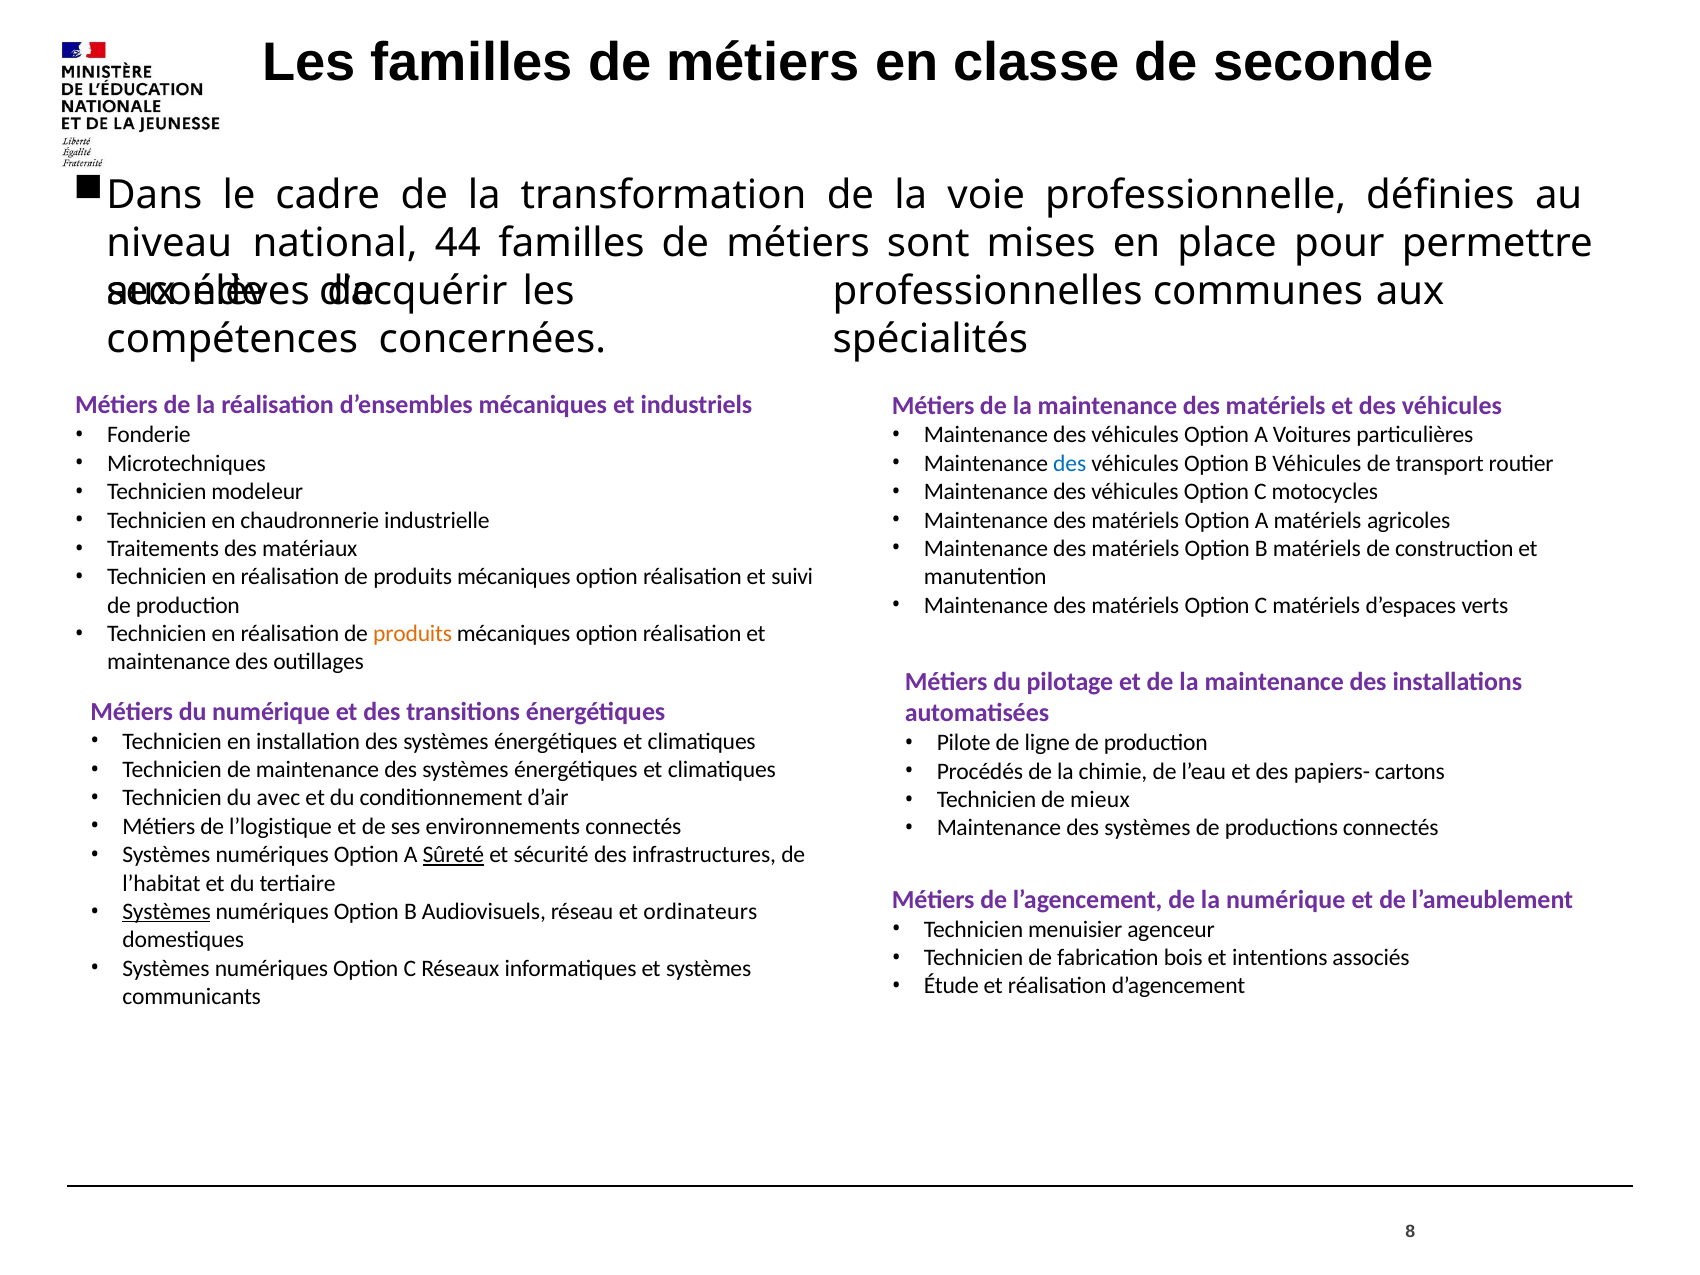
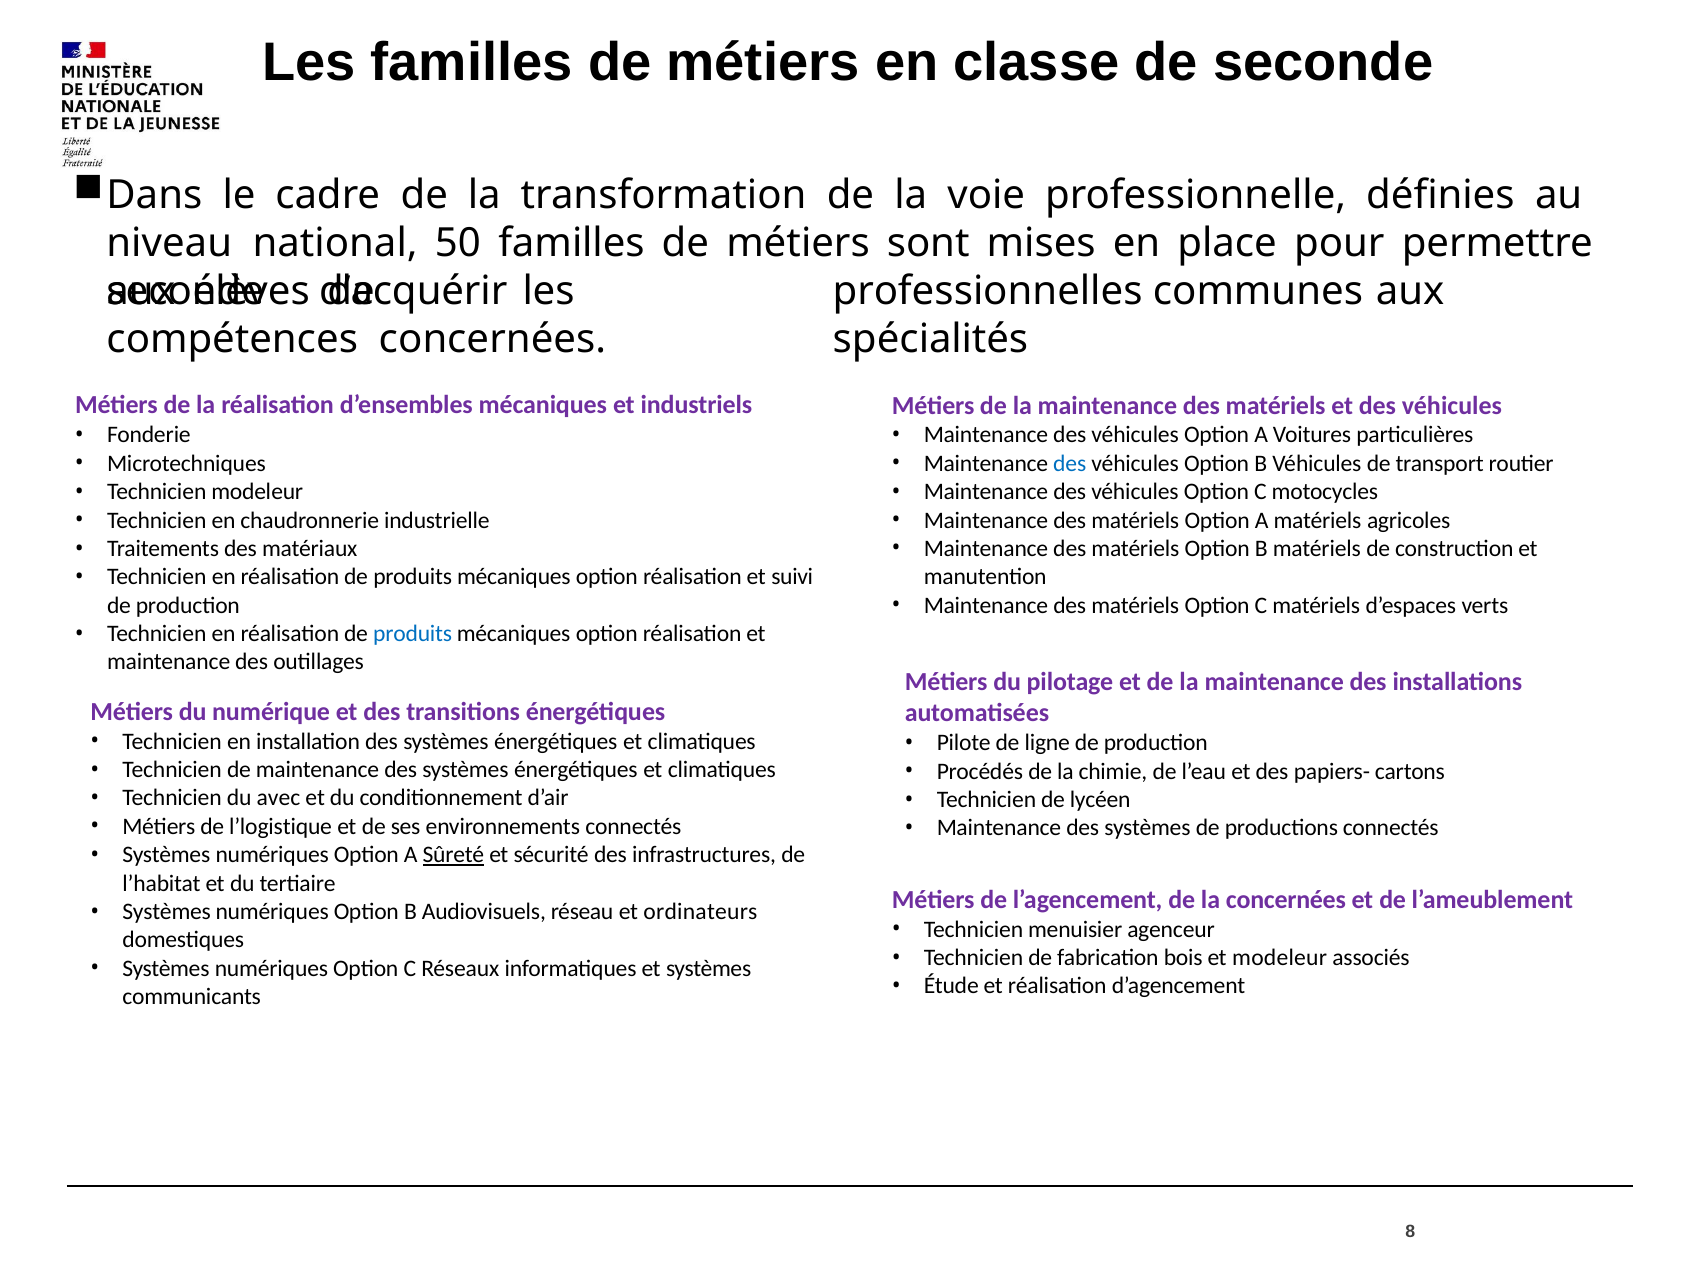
44: 44 -> 50
produits at (413, 634) colour: orange -> blue
mieux: mieux -> lycéen
la numérique: numérique -> concernées
Systèmes at (167, 912) underline: present -> none
et intentions: intentions -> modeleur
